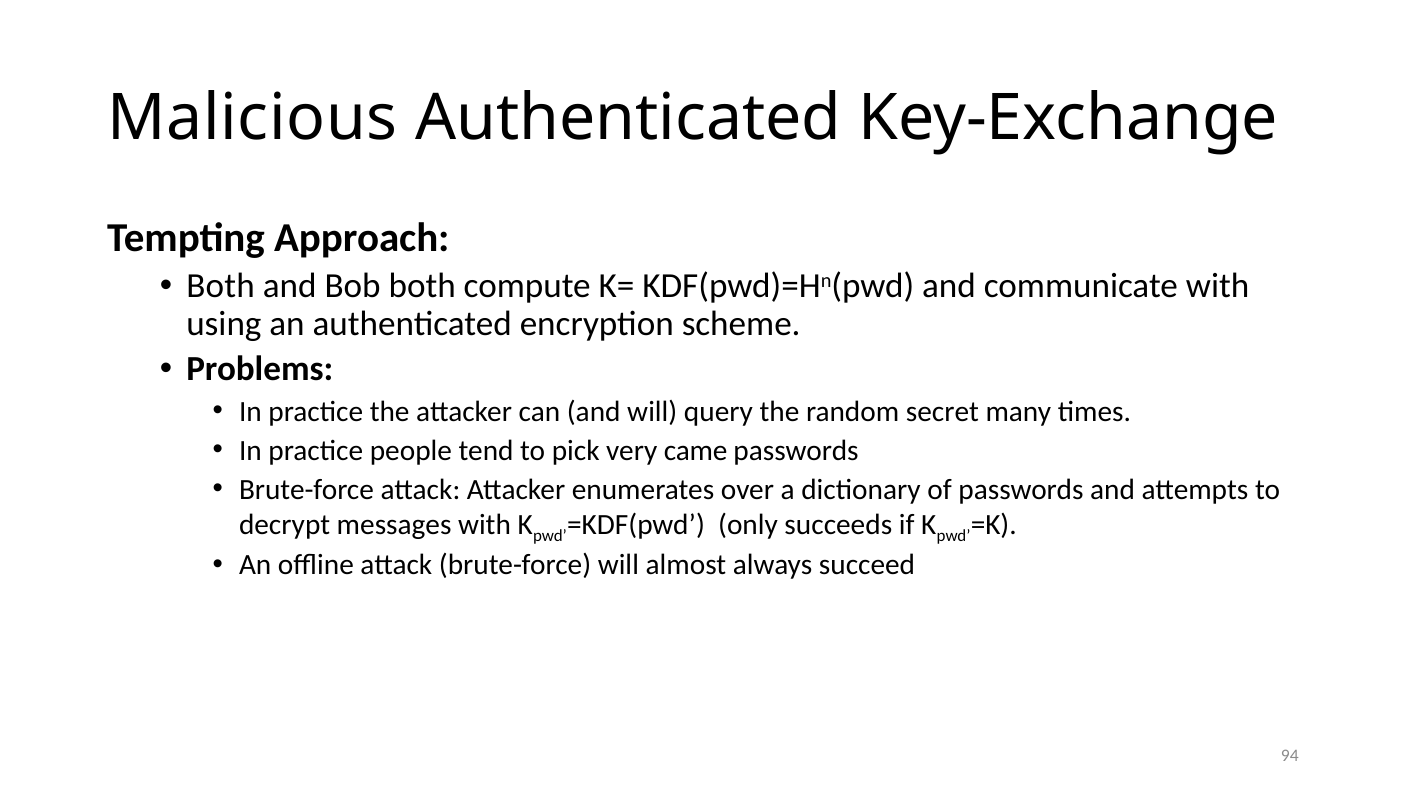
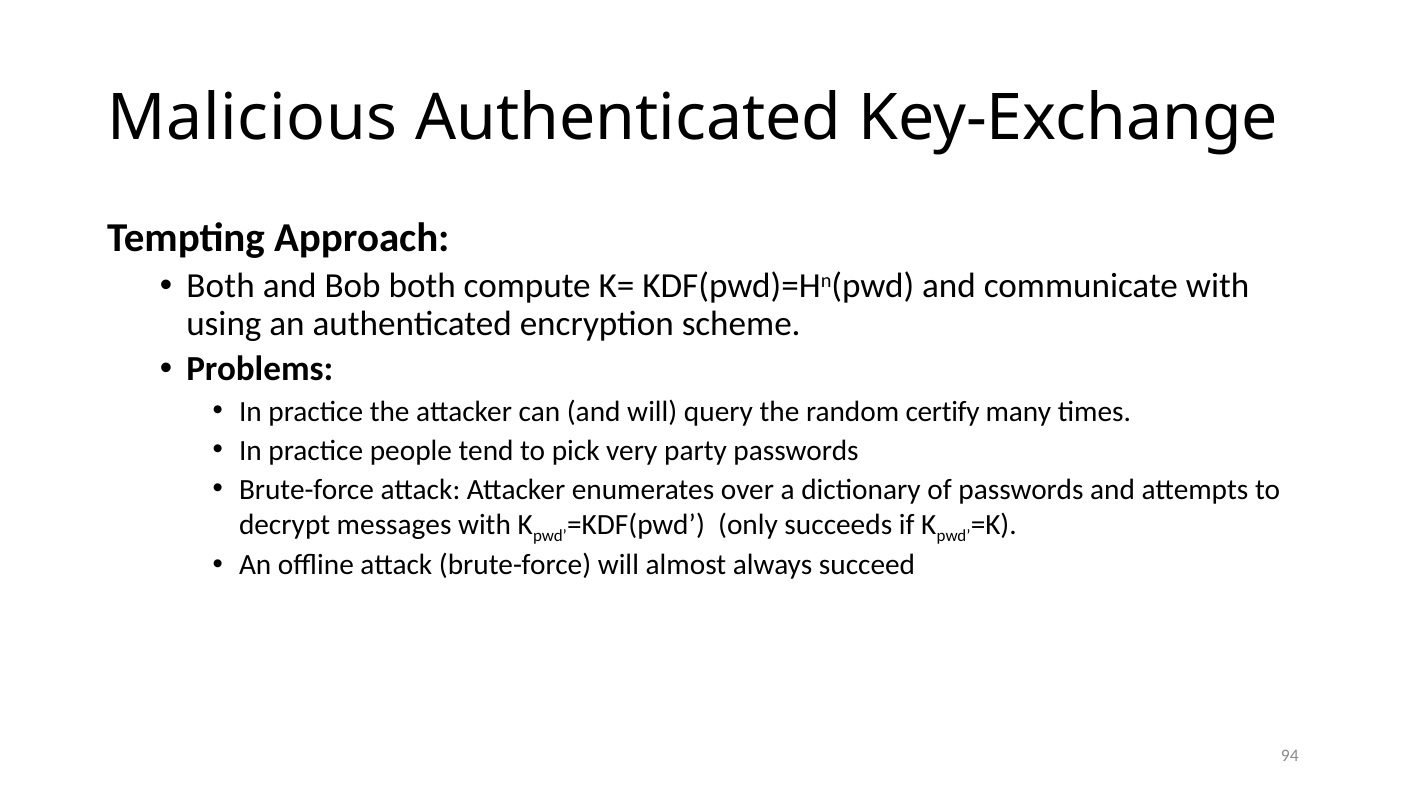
secret: secret -> certify
came: came -> party
